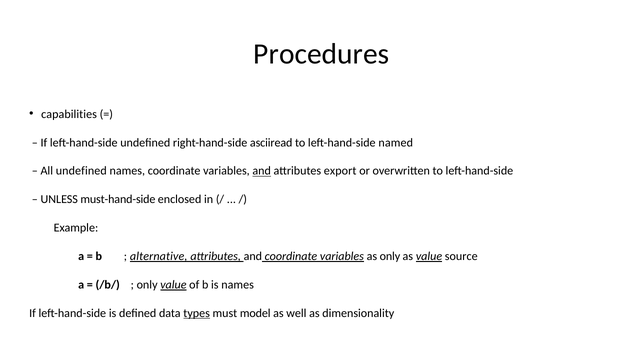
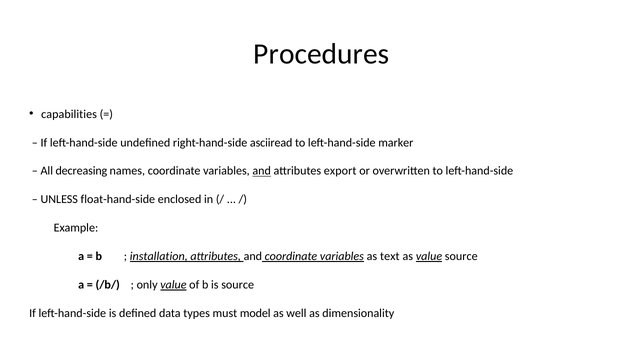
named: named -> marker
All undefined: undefined -> decreasing
must-hand-side: must-hand-side -> float-hand-side
alternative: alternative -> installation
as only: only -> text
is names: names -> source
types underline: present -> none
